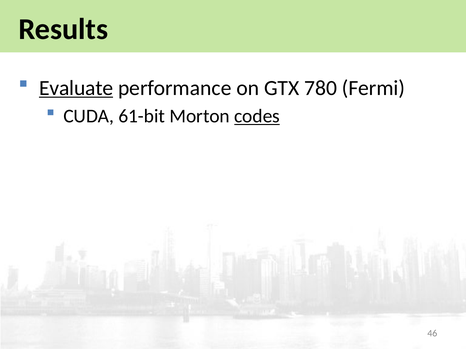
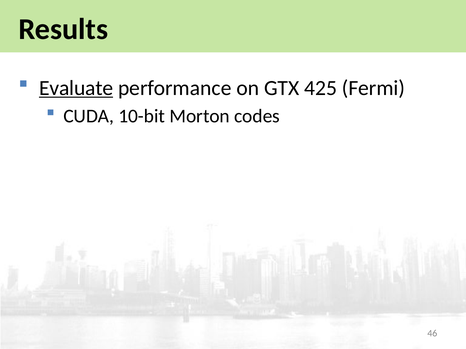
780: 780 -> 425
61-bit: 61-bit -> 10-bit
codes underline: present -> none
